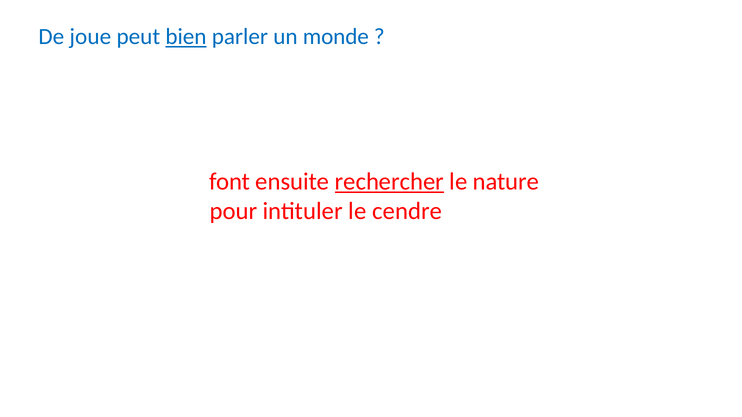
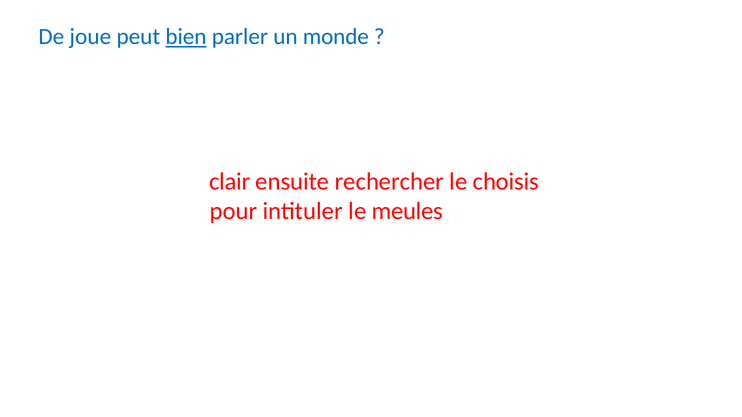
font: font -> clair
rechercher underline: present -> none
nature: nature -> choisis
cendre: cendre -> meules
